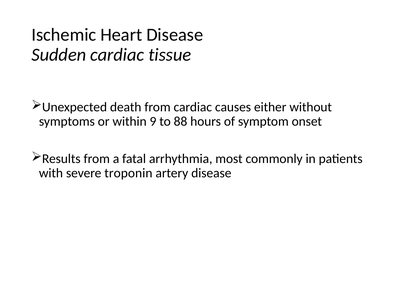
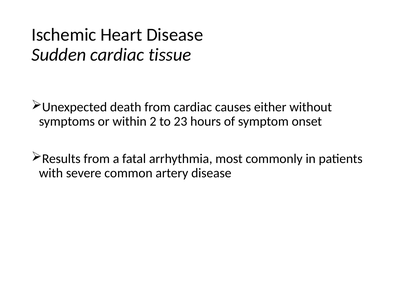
9: 9 -> 2
88: 88 -> 23
troponin: troponin -> common
